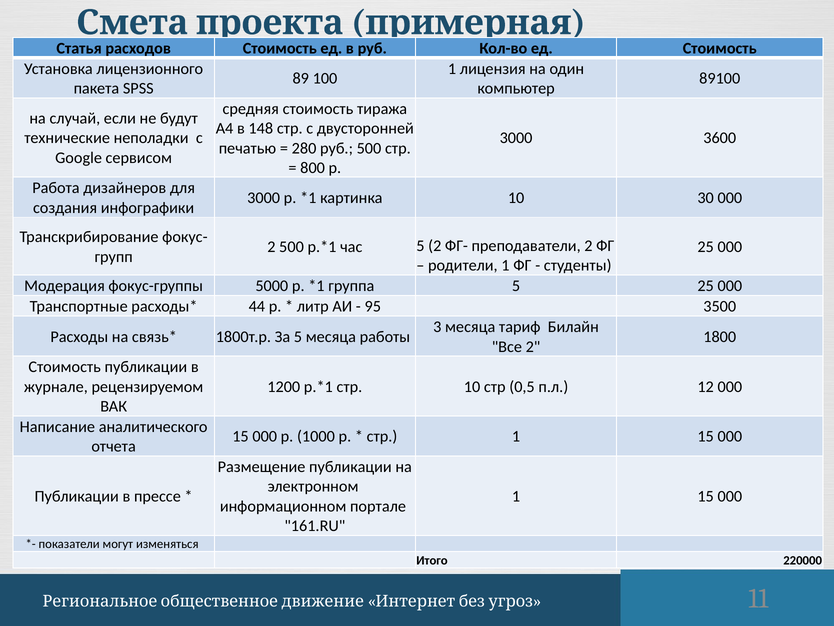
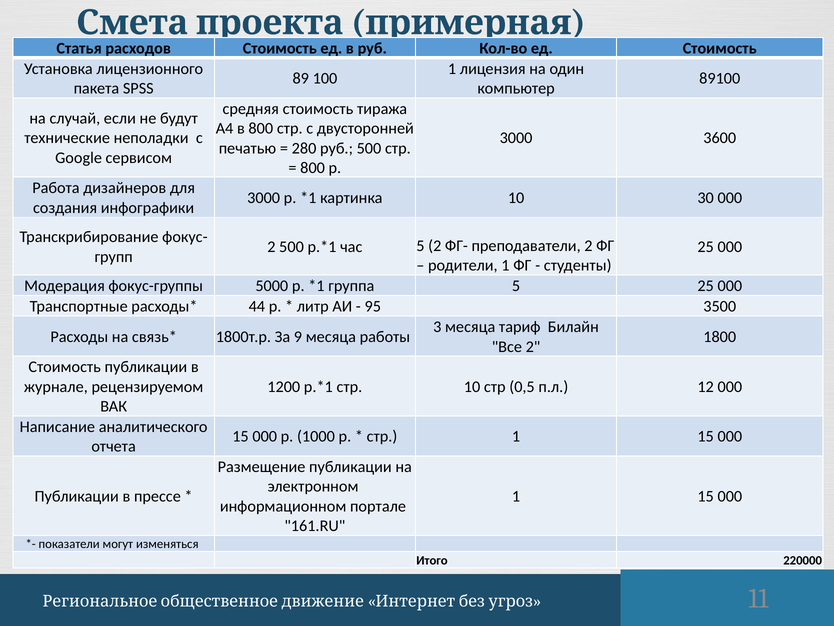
в 148: 148 -> 800
За 5: 5 -> 9
